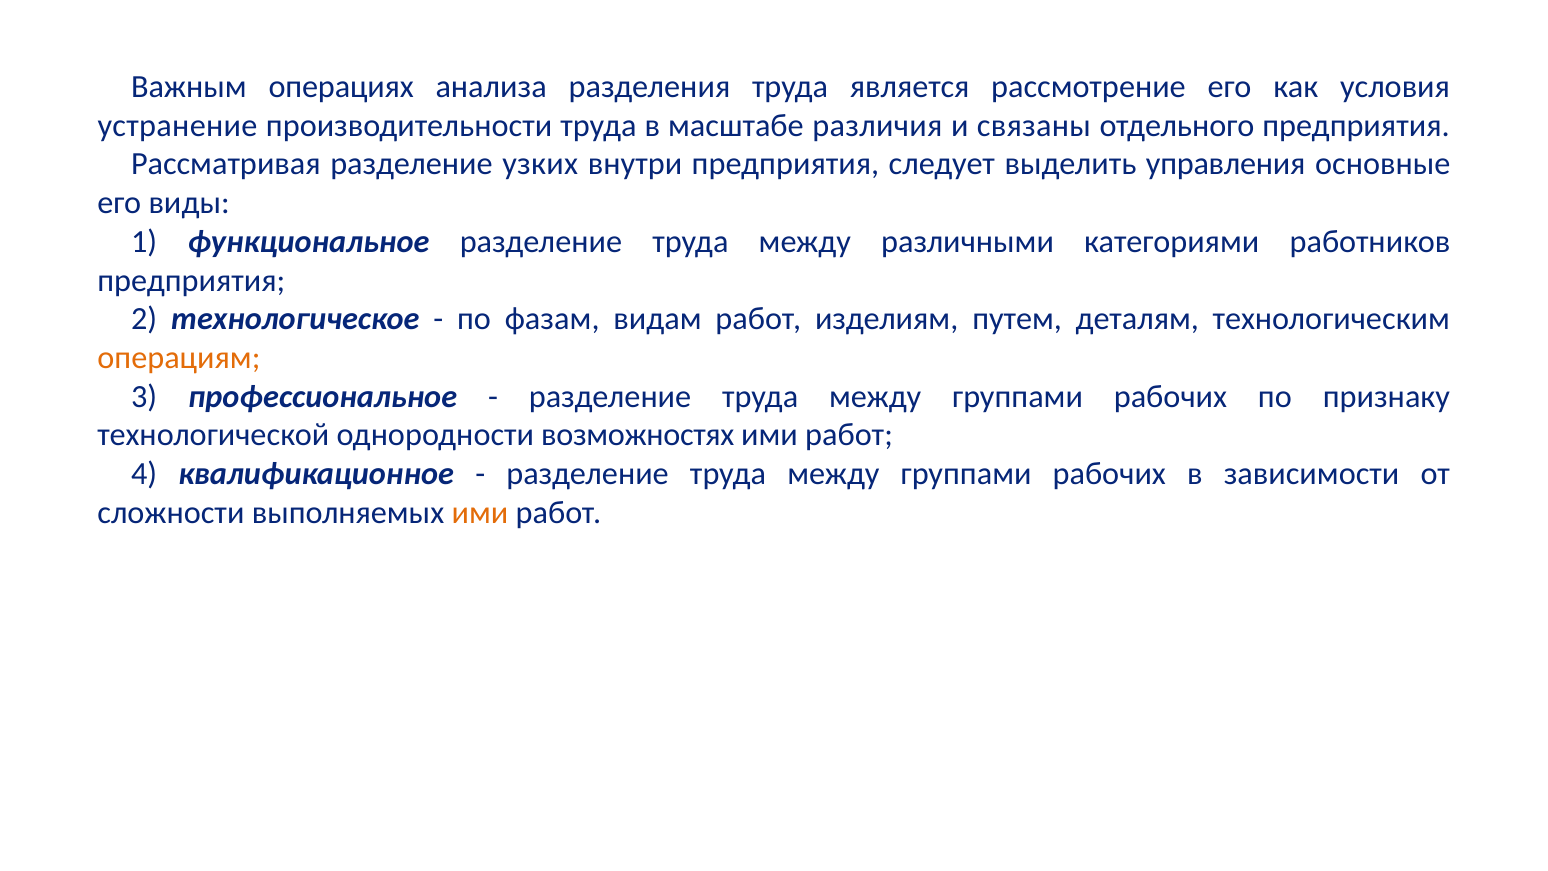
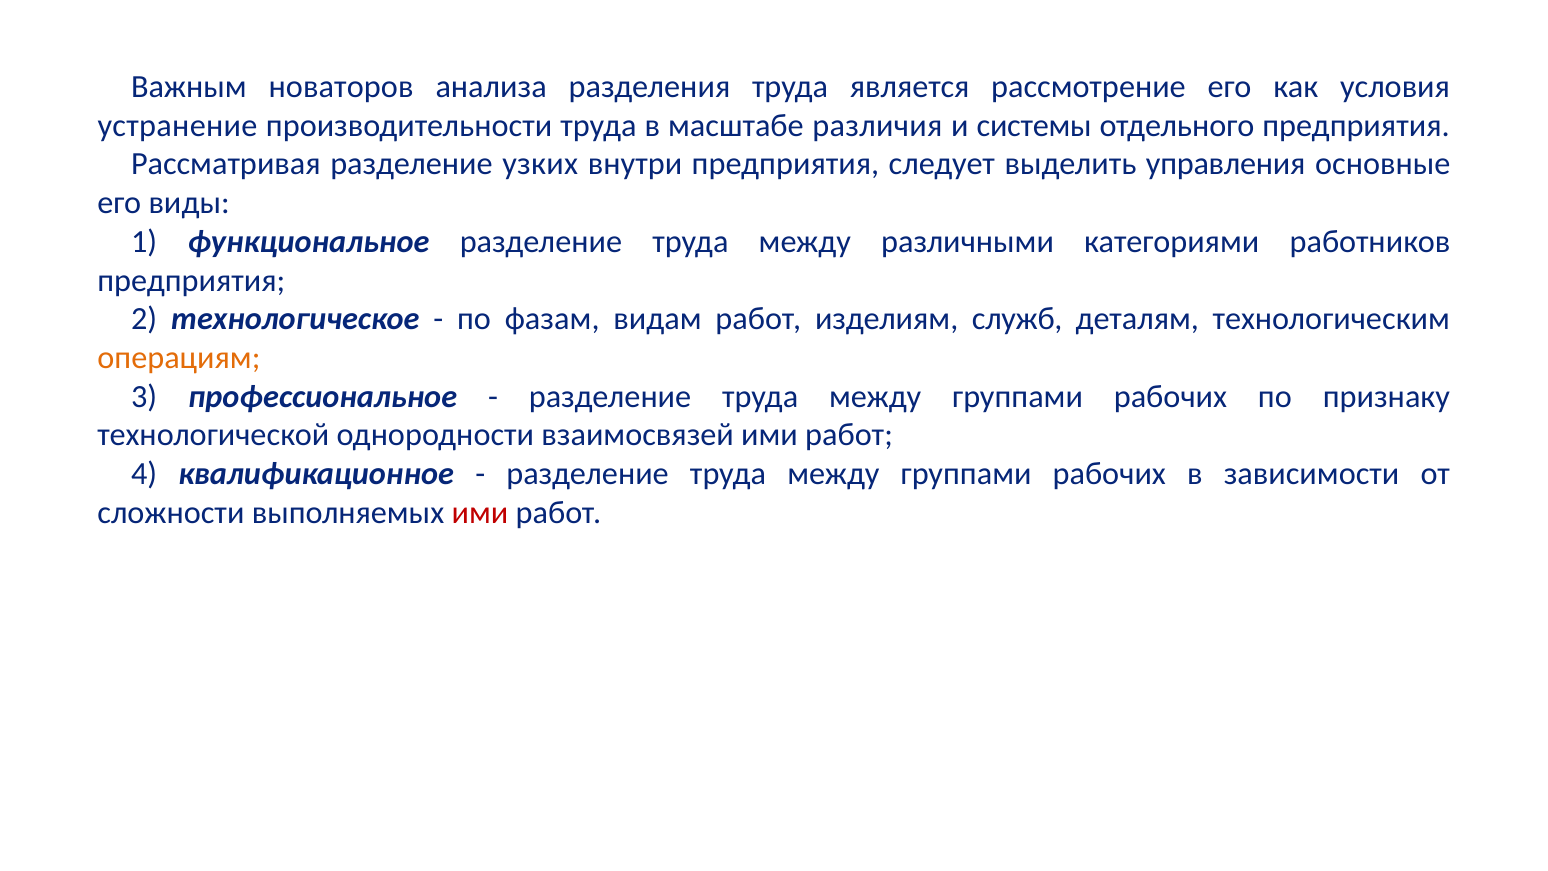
операциях: операциях -> новаторов
связаны: связаны -> системы
путем: путем -> служб
возможностях: возможностях -> взаимосвязей
ими at (480, 513) colour: orange -> red
